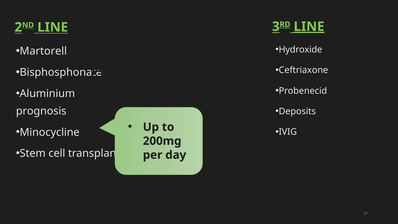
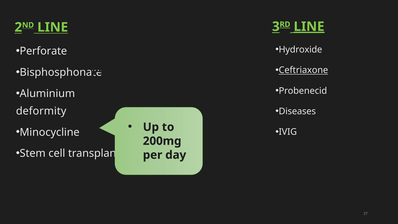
Martorell: Martorell -> Perforate
Ceftriaxone underline: none -> present
Deposits: Deposits -> Diseases
prognosis: prognosis -> deformity
